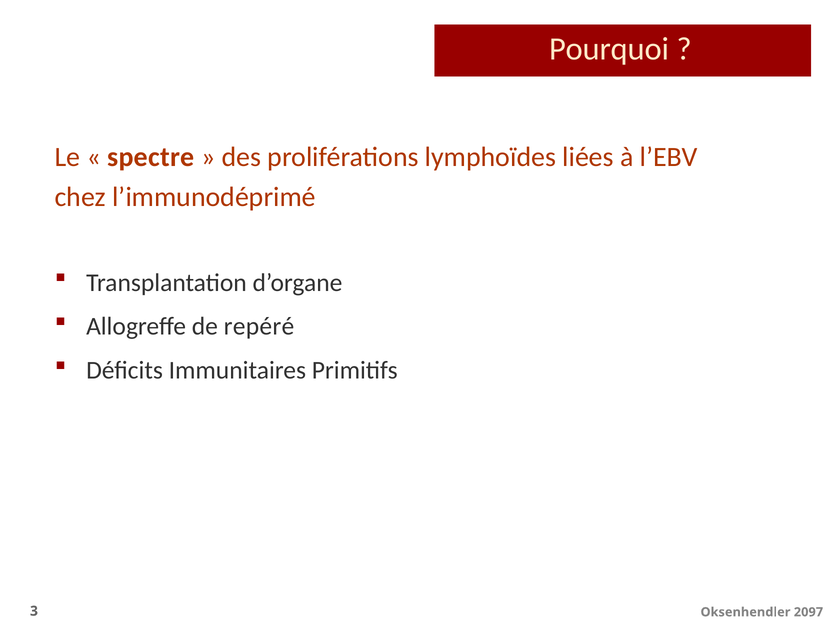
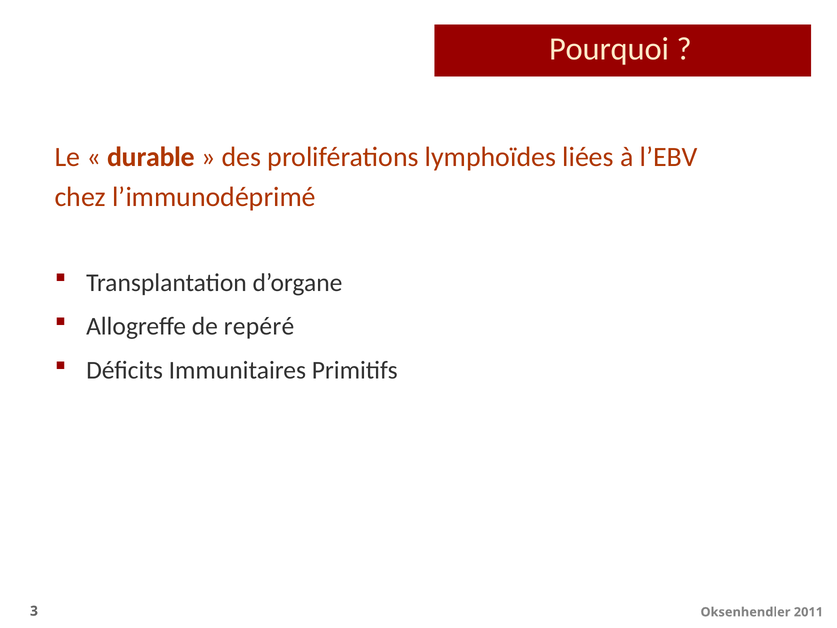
spectre: spectre -> durable
2097: 2097 -> 2011
